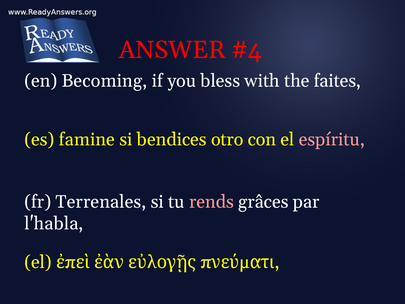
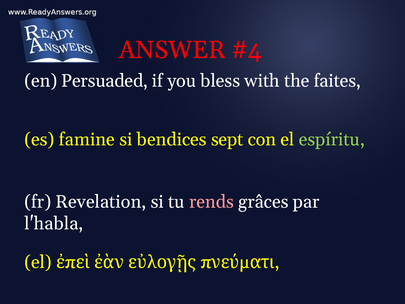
Becoming: Becoming -> Persuaded
otro: otro -> sept
espíritu colour: pink -> light green
Terrenales: Terrenales -> Revelation
